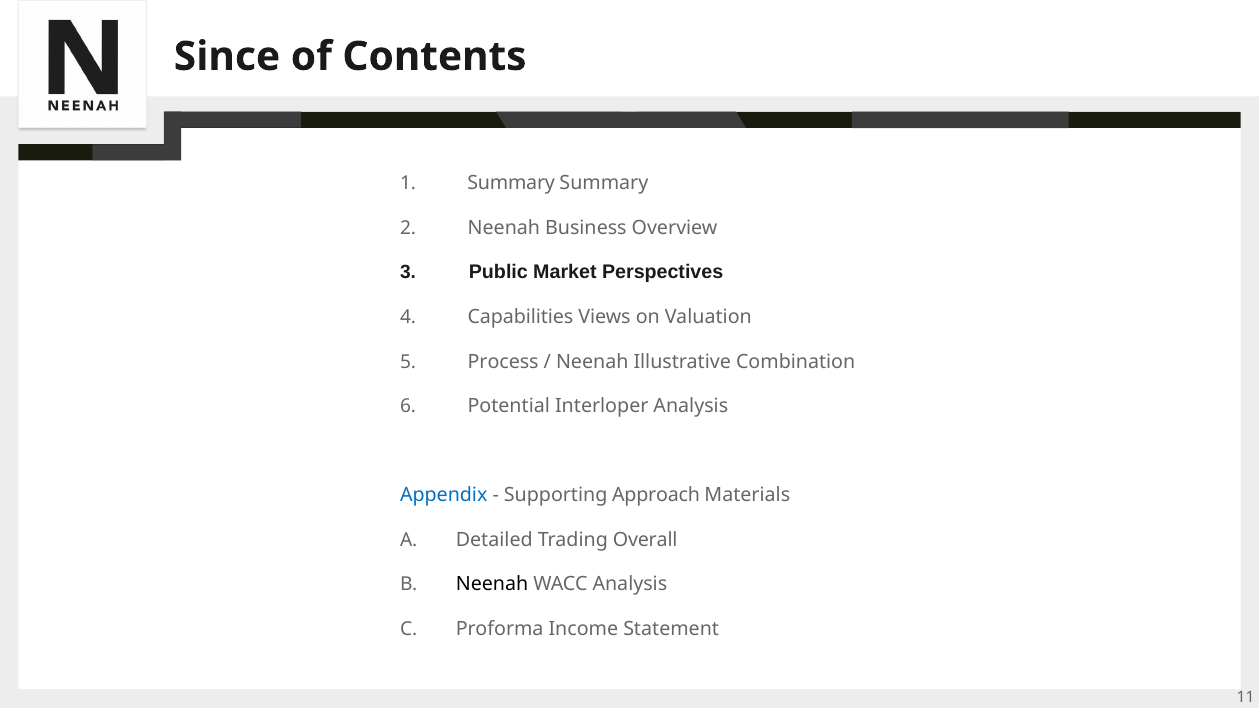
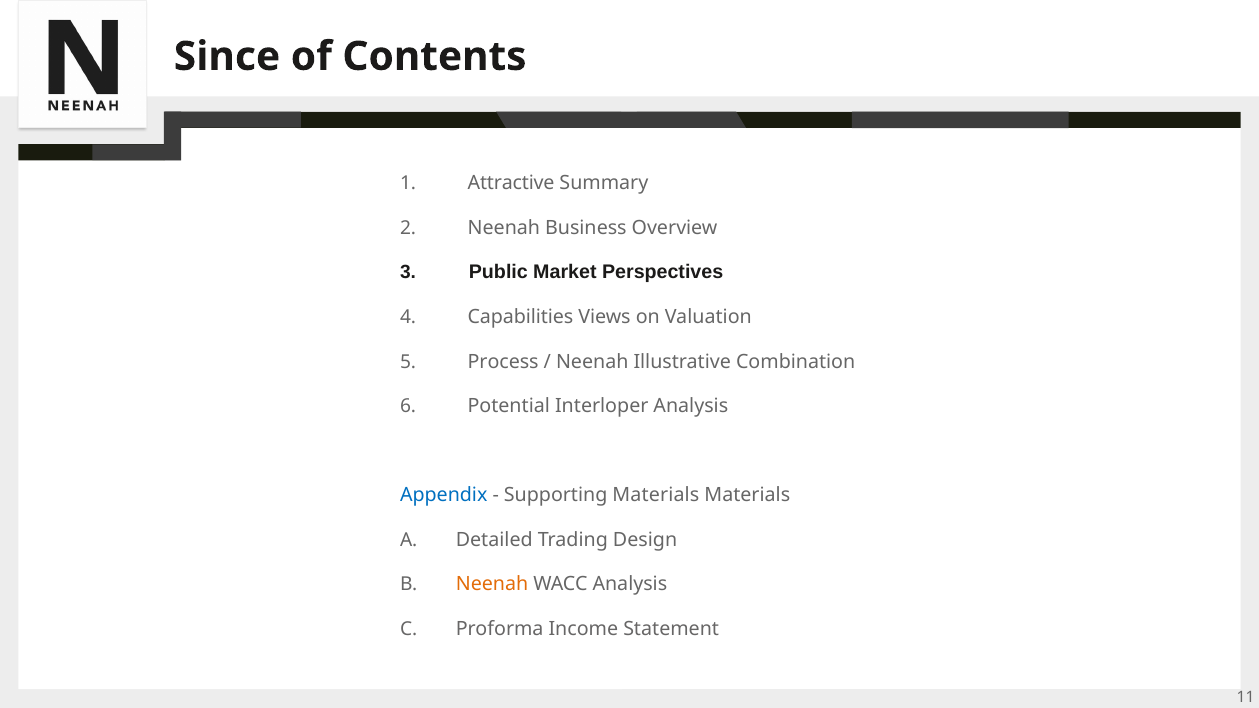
Summary at (511, 183): Summary -> Attractive
Supporting Approach: Approach -> Materials
Overall: Overall -> Design
Neenah at (492, 584) colour: black -> orange
